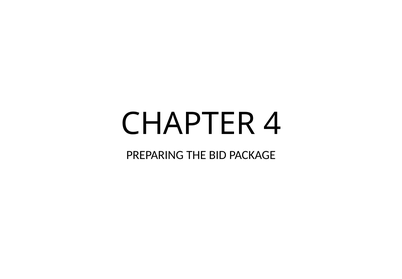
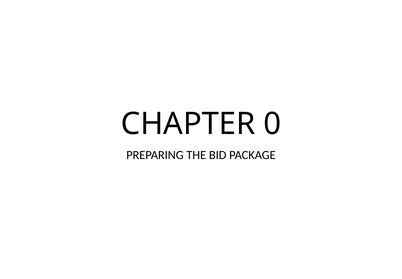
4: 4 -> 0
